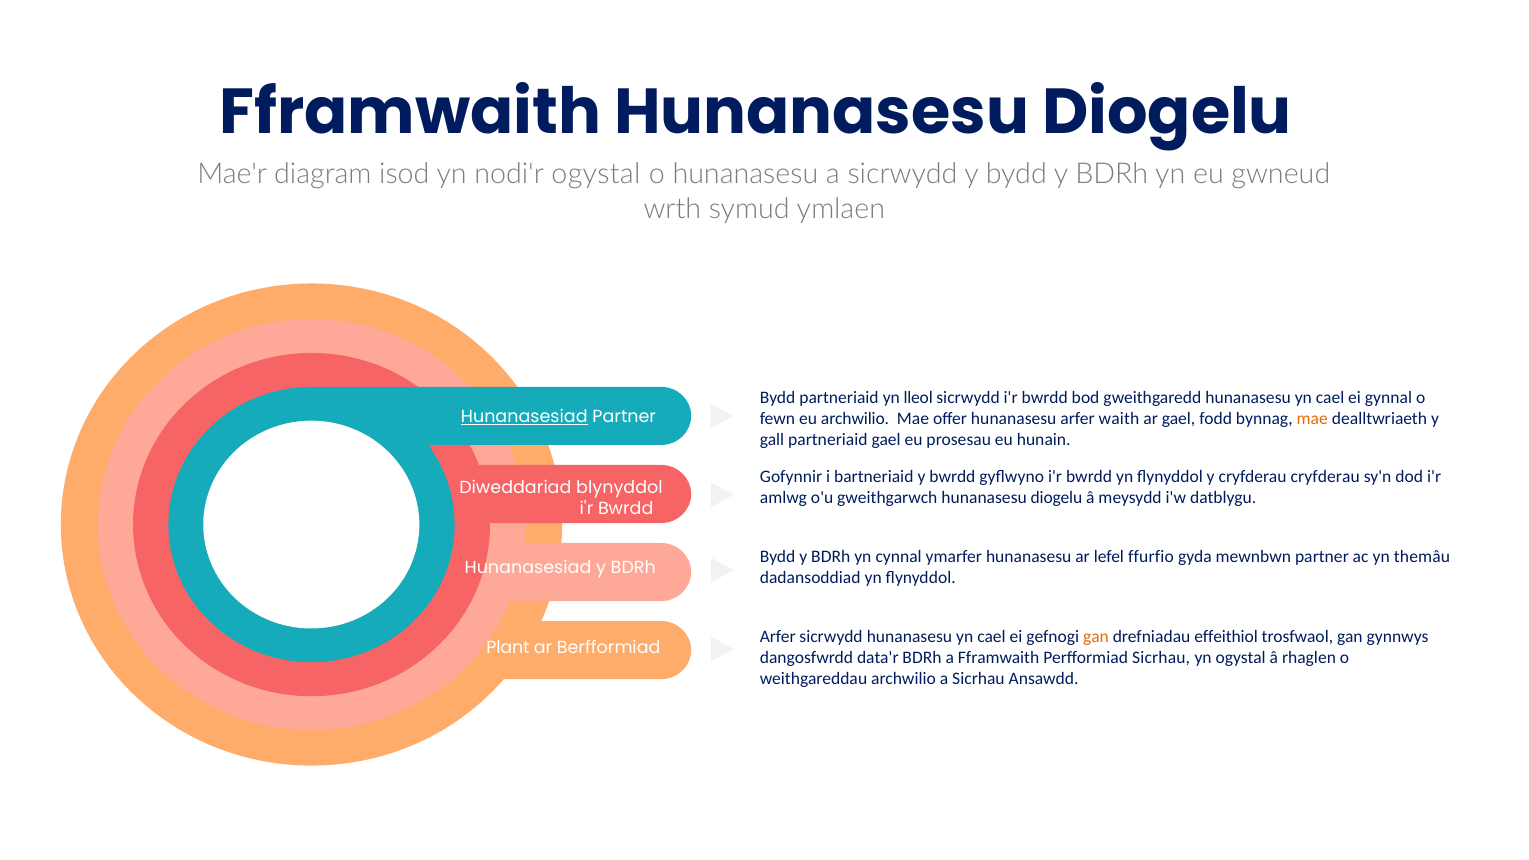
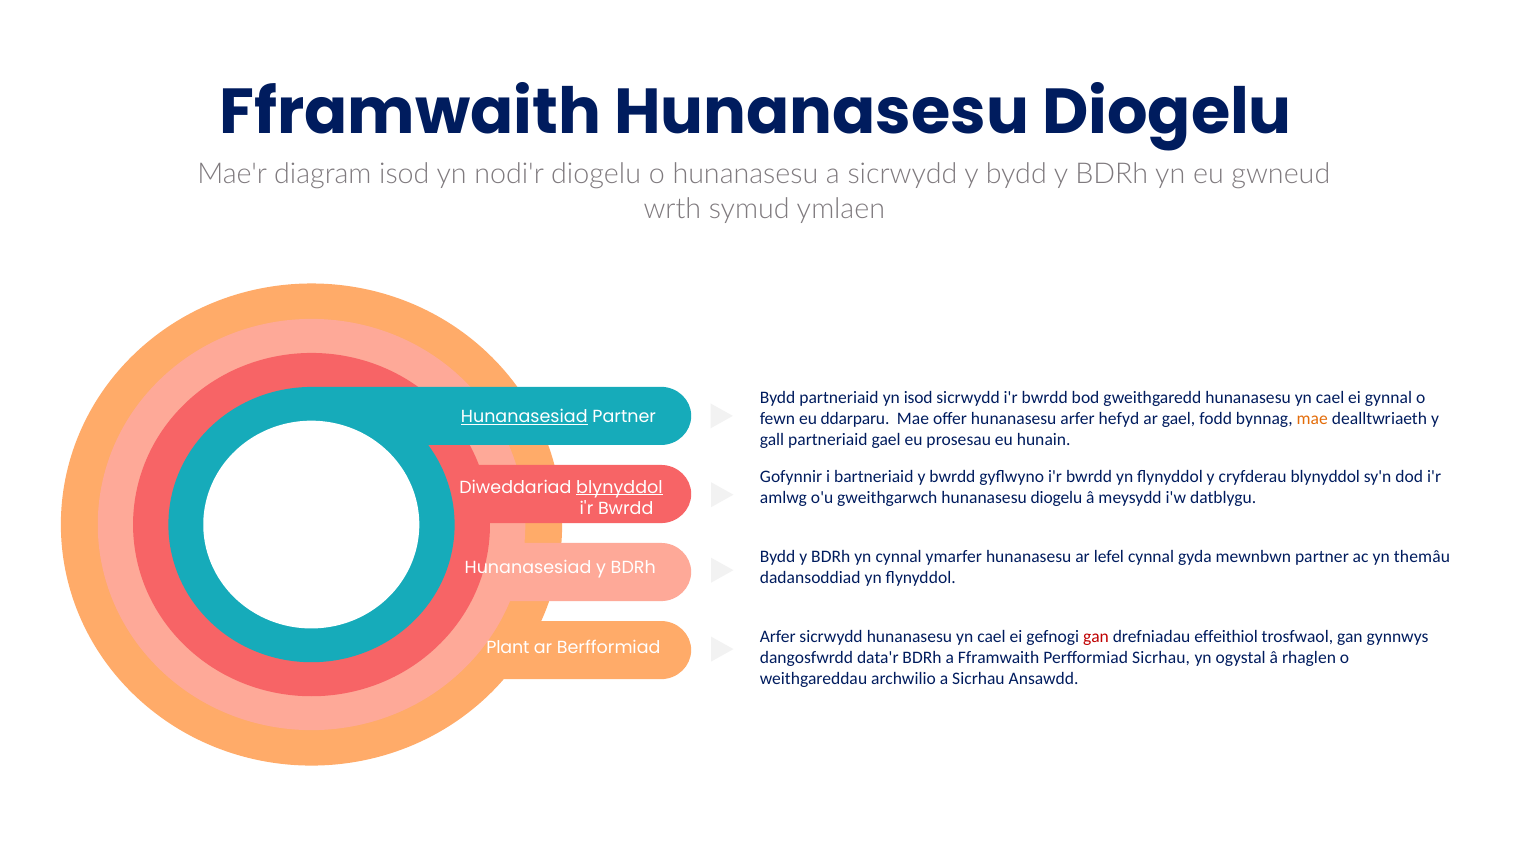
nodi'r ogystal: ogystal -> diogelu
yn lleol: lleol -> isod
eu archwilio: archwilio -> ddarparu
waith: waith -> hefyd
cryfderau cryfderau: cryfderau -> blynyddol
blynyddol at (619, 487) underline: none -> present
lefel ffurfio: ffurfio -> cynnal
gan at (1096, 636) colour: orange -> red
